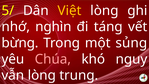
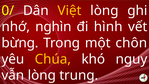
5/: 5/ -> 0/
táng: táng -> hình
sủng: sủng -> chôn
Chúa colour: pink -> yellow
